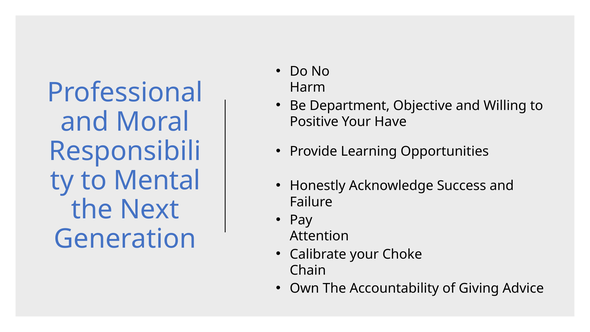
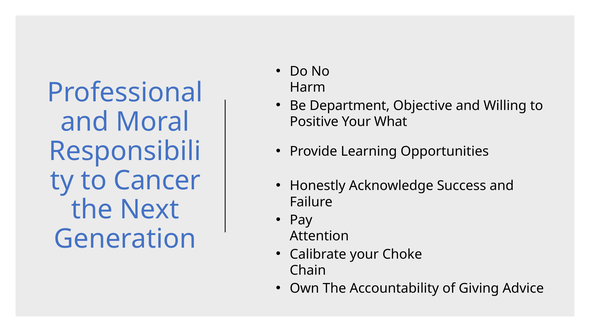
Have: Have -> What
Mental: Mental -> Cancer
